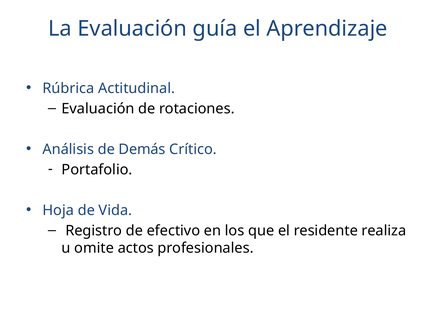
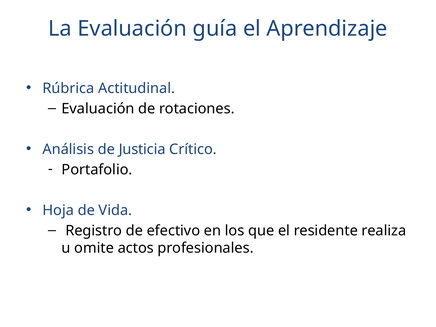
Demás: Demás -> Justicia
